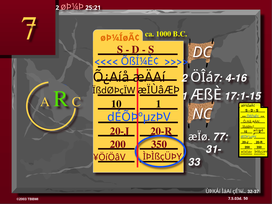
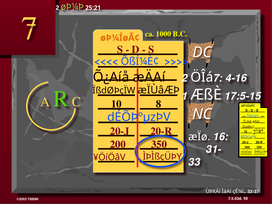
øÞ¼Þ colour: pink -> light green
17:1-15: 17:1-15 -> 17:5-15
10 1: 1 -> 8
77: 77 -> 16
